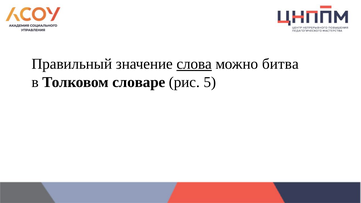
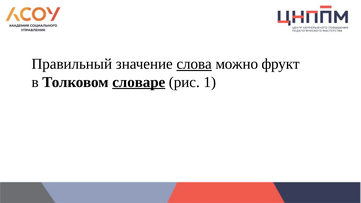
битва: битва -> фрукт
словаре underline: none -> present
5: 5 -> 1
